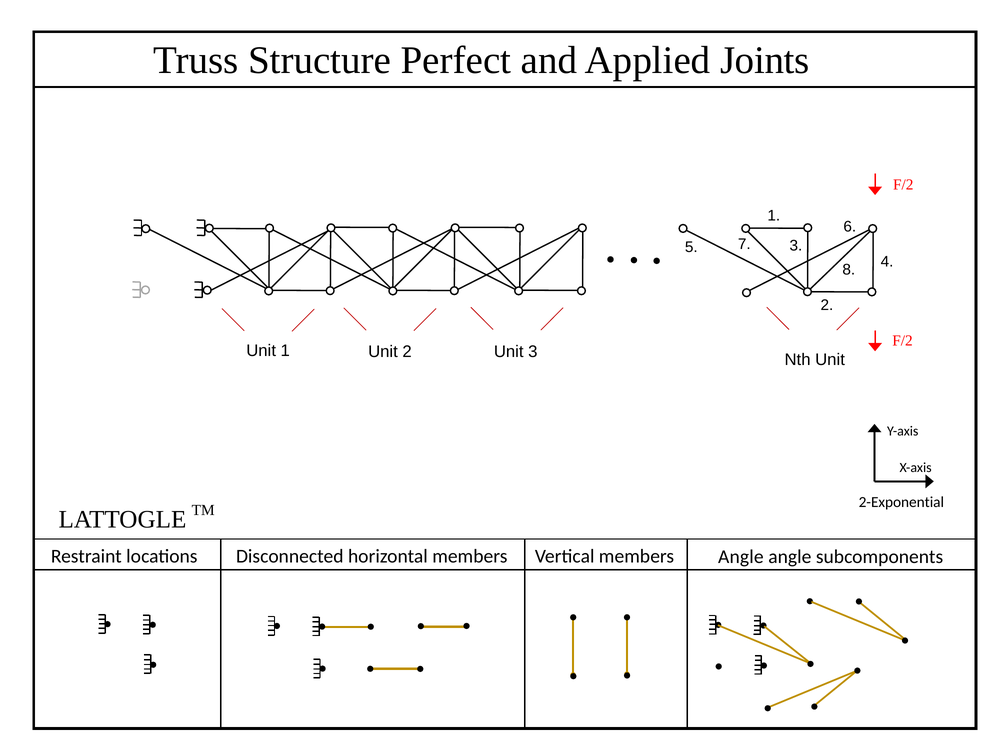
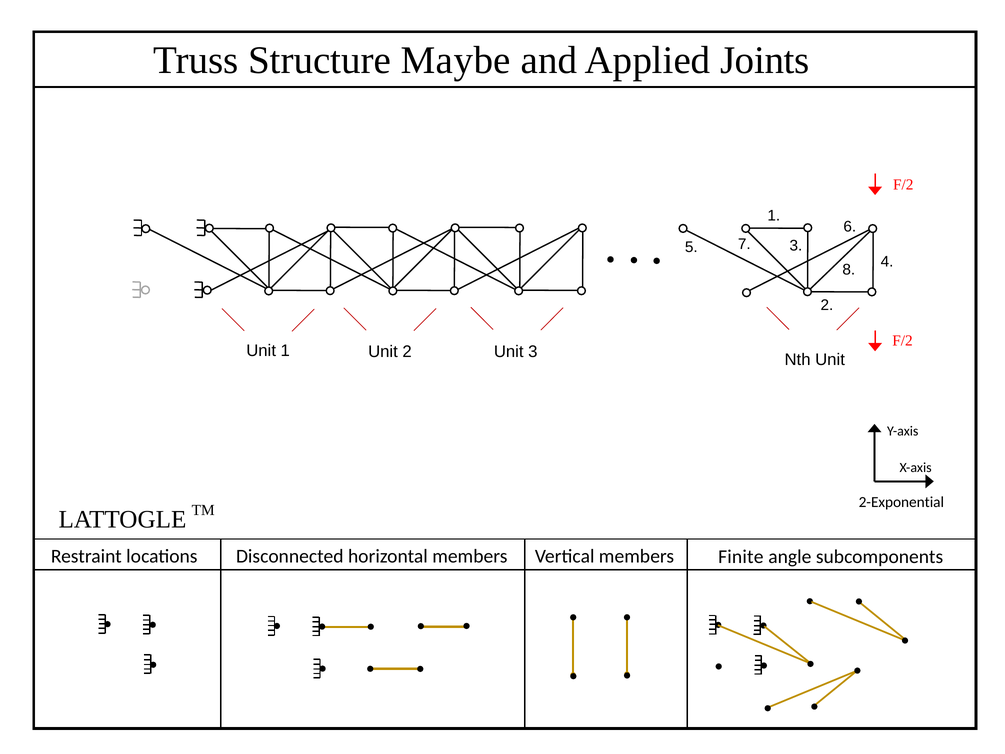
Perfect: Perfect -> Maybe
Angle at (741, 557): Angle -> Finite
